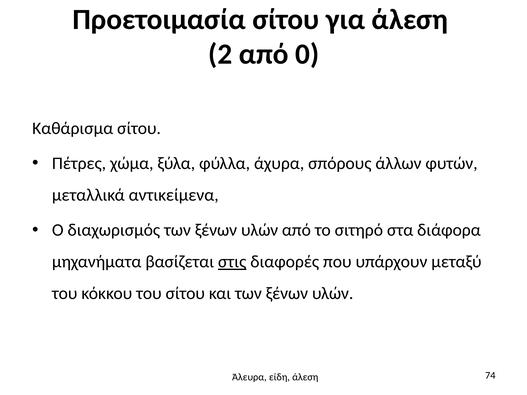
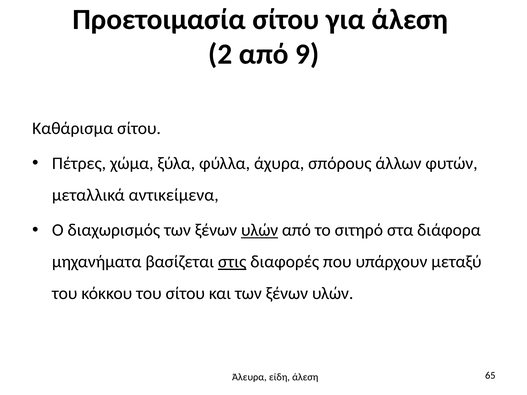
0: 0 -> 9
υλών at (260, 230) underline: none -> present
74: 74 -> 65
